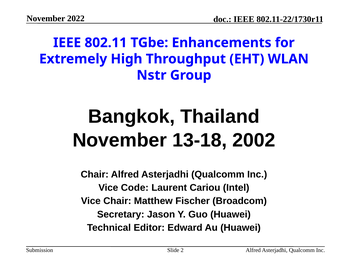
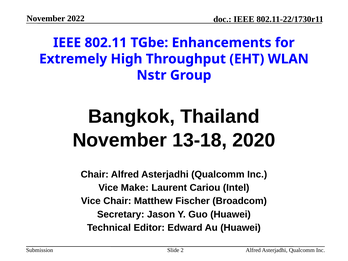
2002: 2002 -> 2020
Code: Code -> Make
